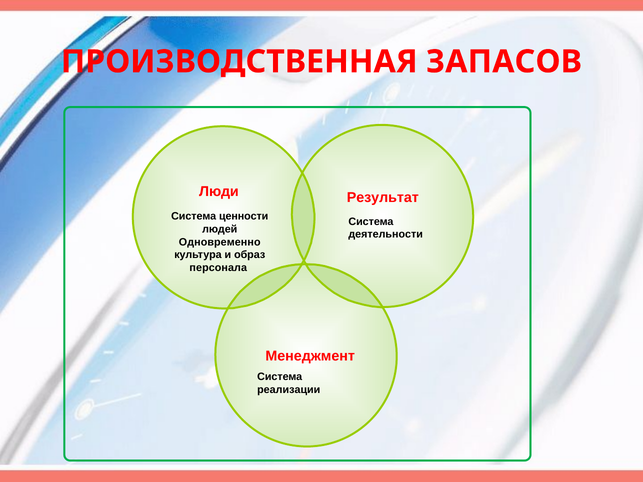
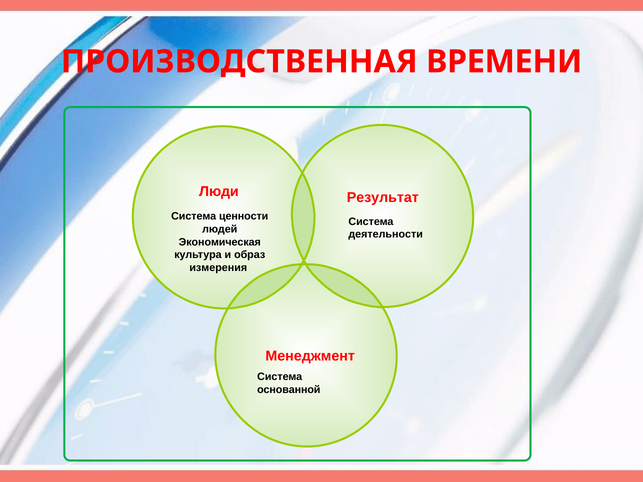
ЗАПАСОВ: ЗАПАСОВ -> ВРЕМЕНИ
Одновременно: Одновременно -> Экономическая
персонала: персонала -> измерения
реализации: реализации -> основанной
